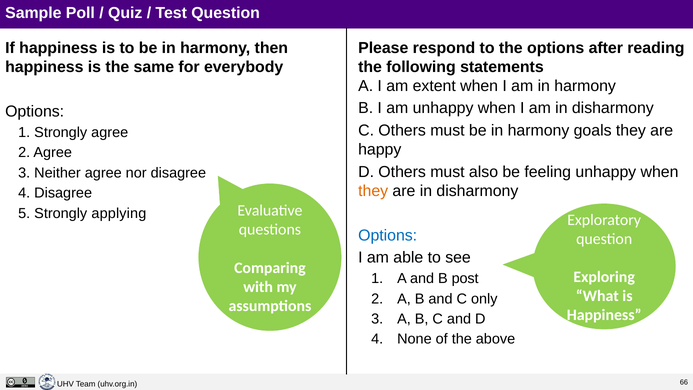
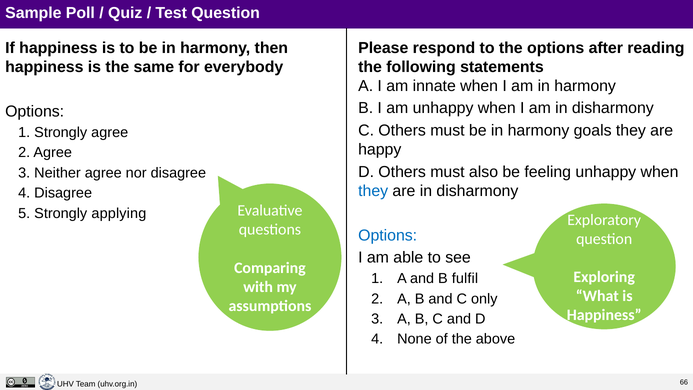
extent: extent -> innate
they at (373, 191) colour: orange -> blue
post: post -> fulfil
